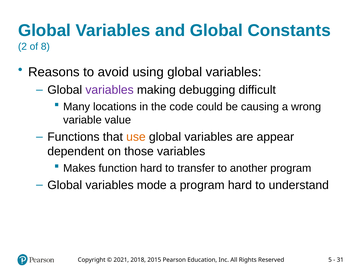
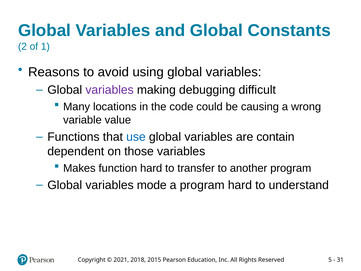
8: 8 -> 1
use colour: orange -> blue
appear: appear -> contain
